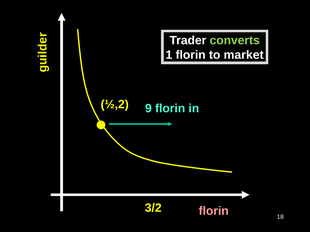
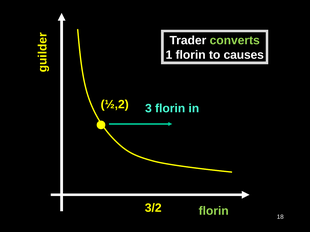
market: market -> causes
9: 9 -> 3
florin at (214, 211) colour: pink -> light green
